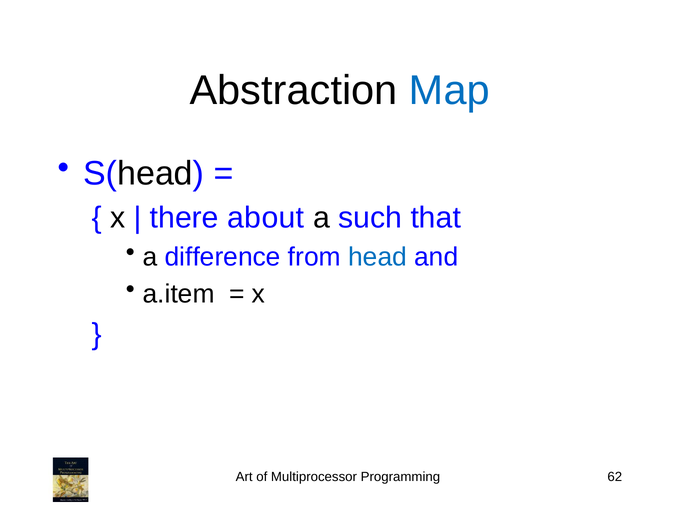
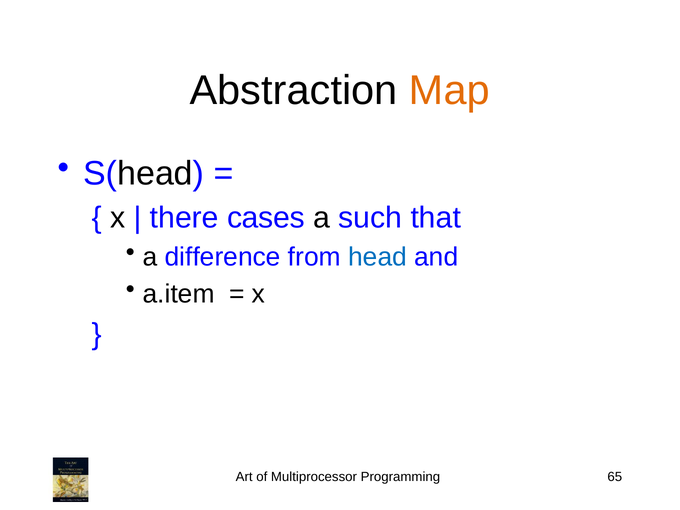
Map colour: blue -> orange
about: about -> cases
62: 62 -> 65
